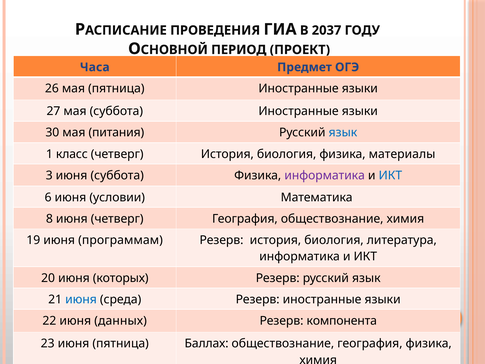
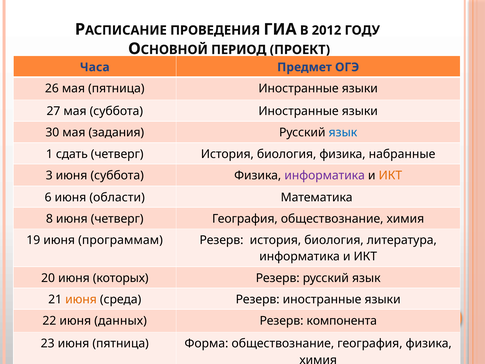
2037: 2037 -> 2012
питания: питания -> задания
класс: класс -> сдать
материалы: материалы -> набранные
ИКТ at (390, 175) colour: blue -> orange
условии: условии -> области
июня at (81, 299) colour: blue -> orange
Баллах: Баллах -> Форма
